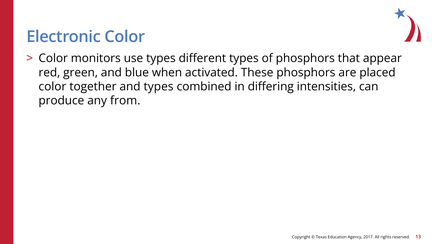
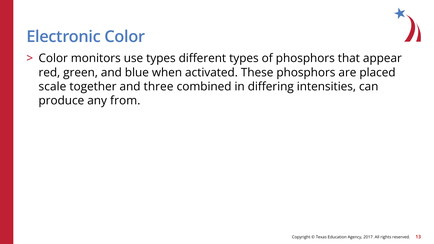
color at (52, 87): color -> scale
and types: types -> three
